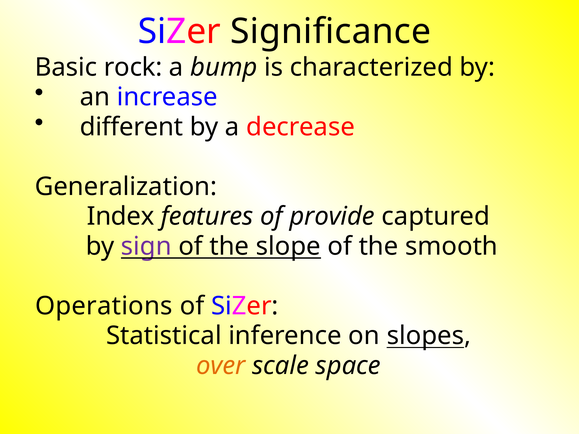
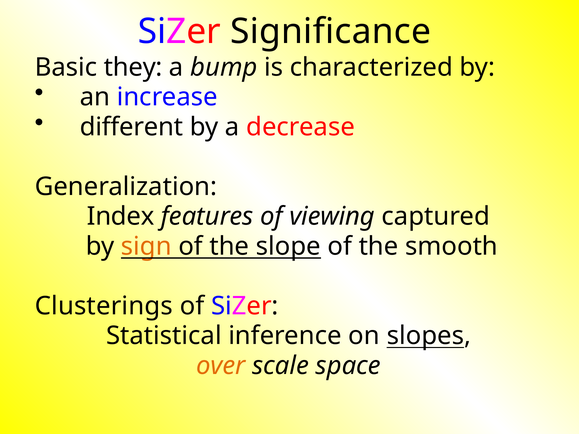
rock: rock -> they
provide: provide -> viewing
sign colour: purple -> orange
Operations: Operations -> Clusterings
